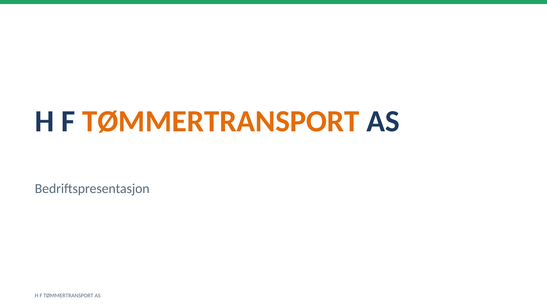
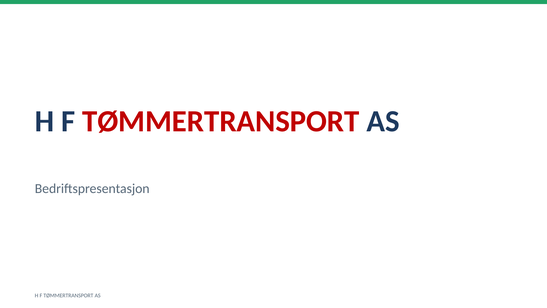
TØMMERTRANSPORT at (221, 121) colour: orange -> red
